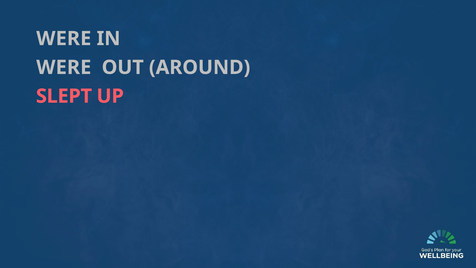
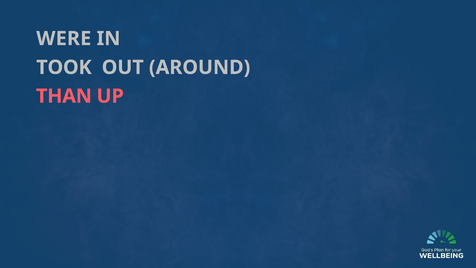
WERE at (64, 67): WERE -> TOOK
SLEPT: SLEPT -> THAN
